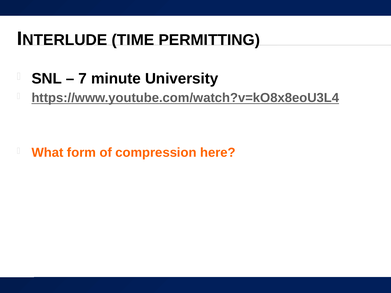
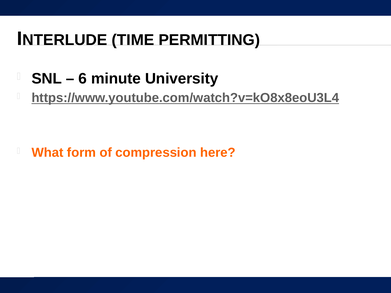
7: 7 -> 6
